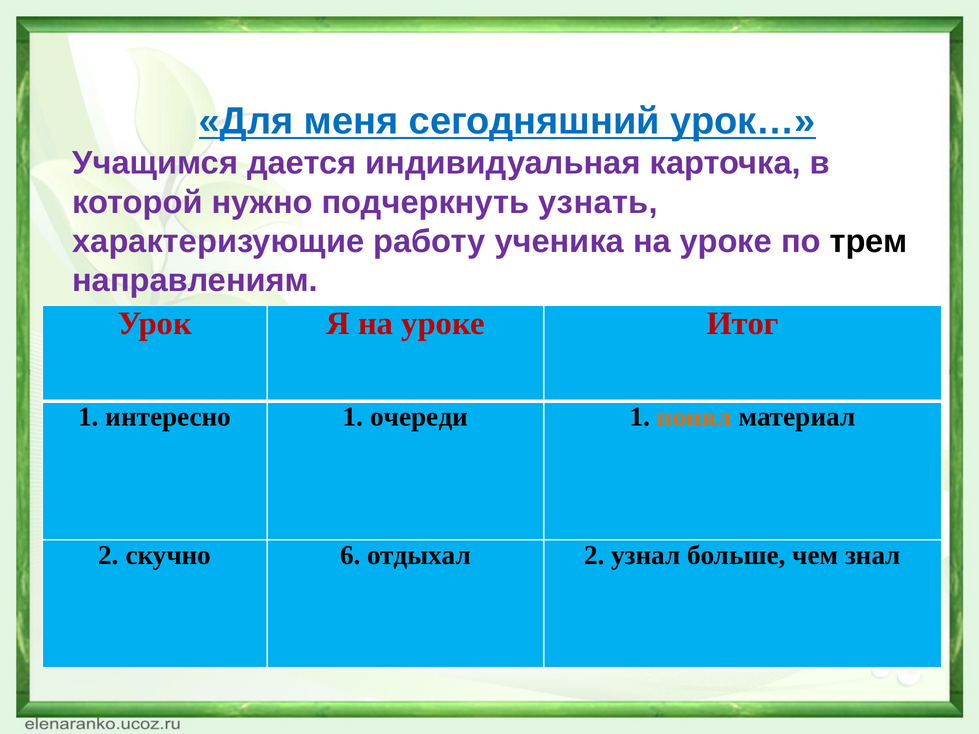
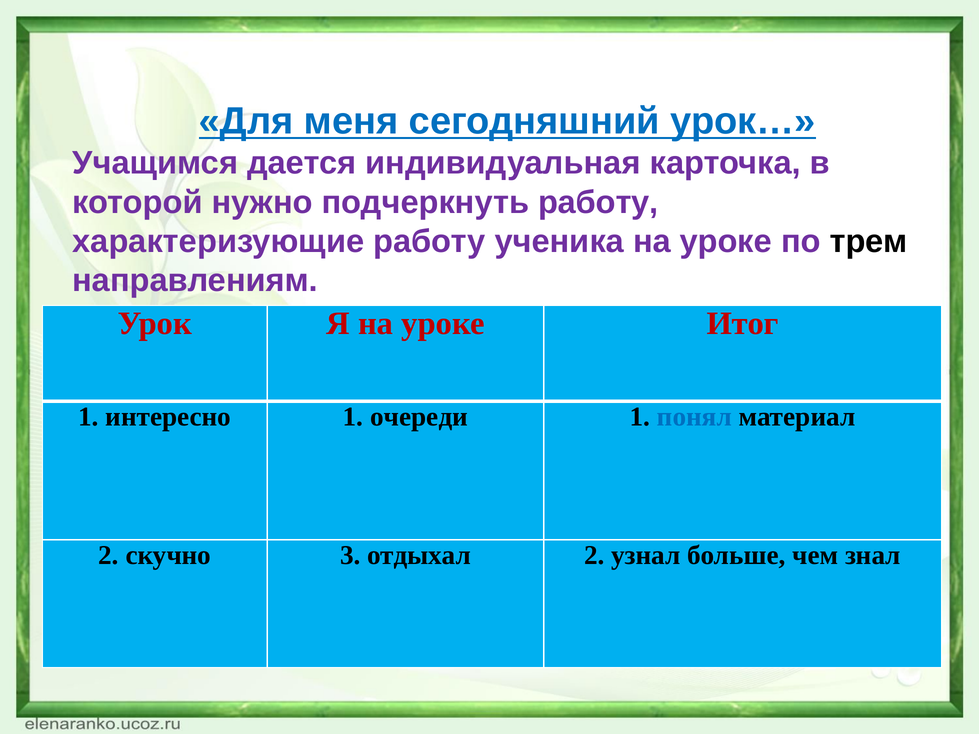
подчеркнуть узнать: узнать -> работу
понял colour: orange -> blue
6: 6 -> 3
